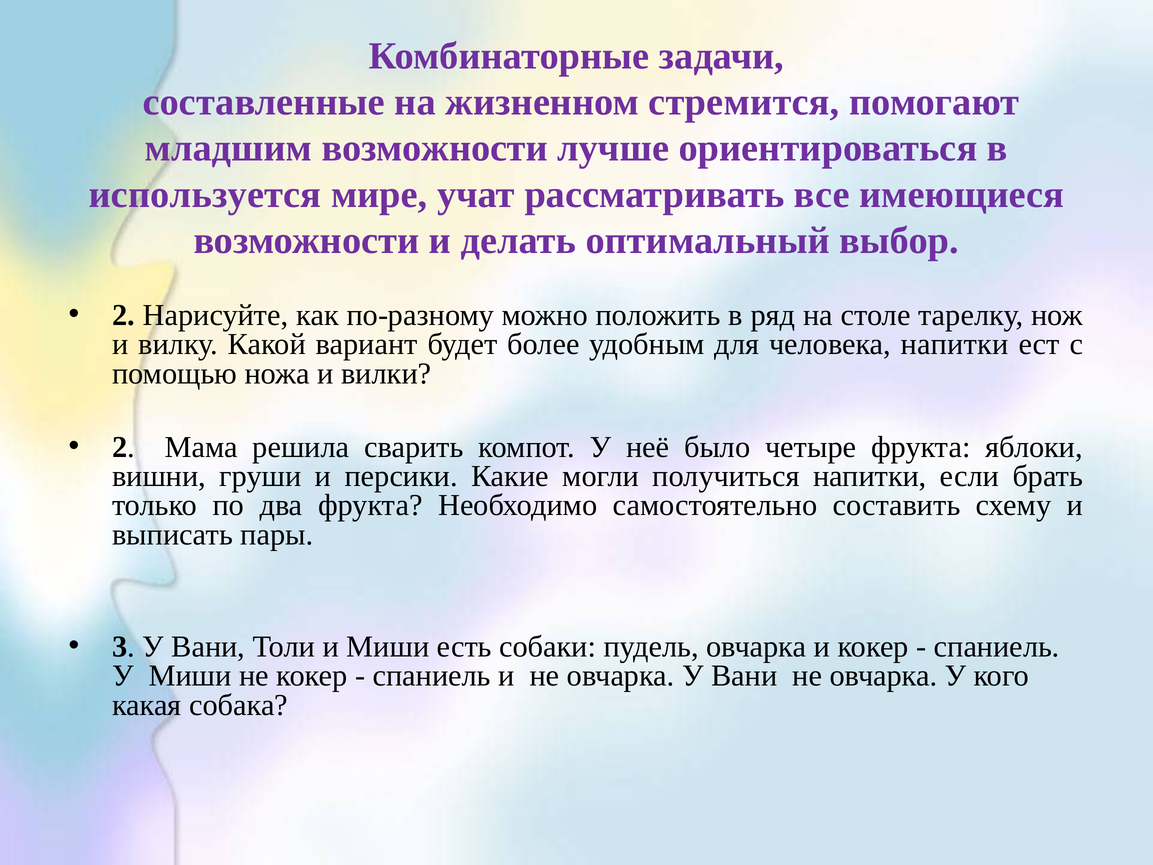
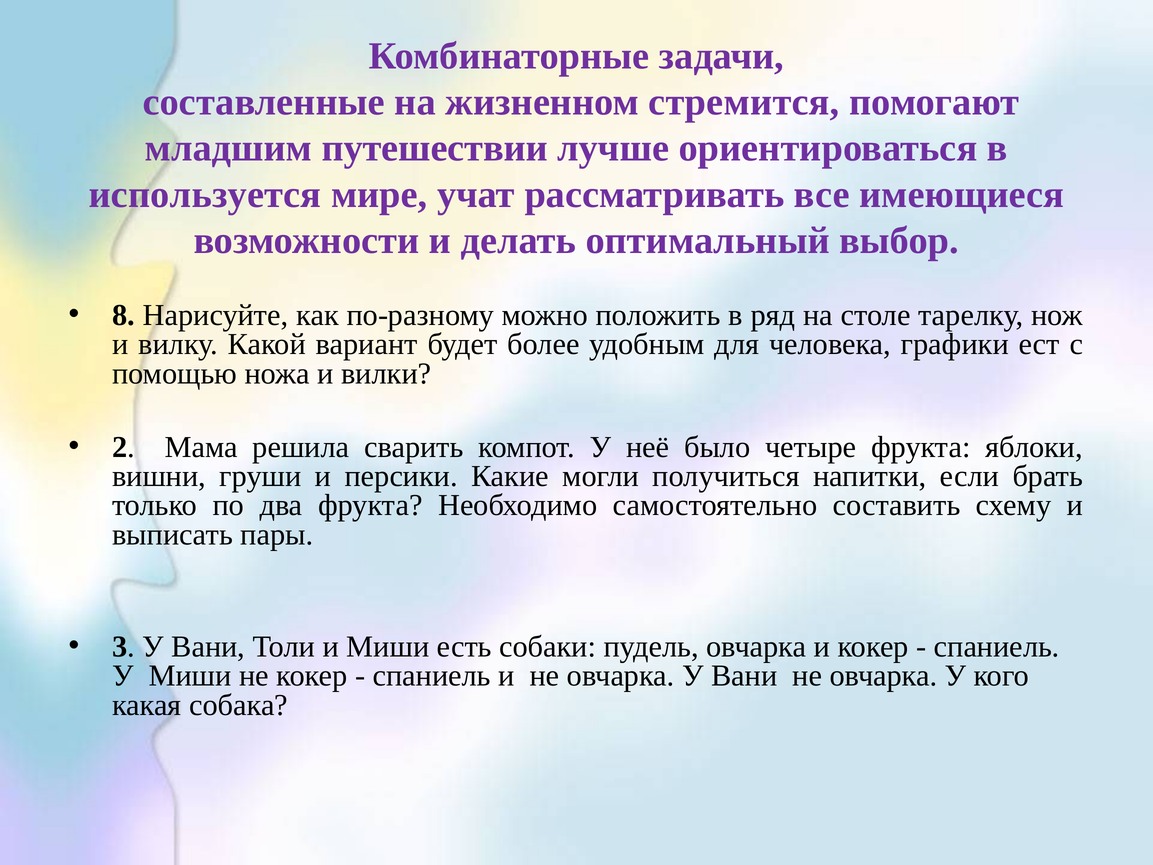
младшим возможности: возможности -> путешествии
2 at (124, 315): 2 -> 8
человека напитки: напитки -> графики
